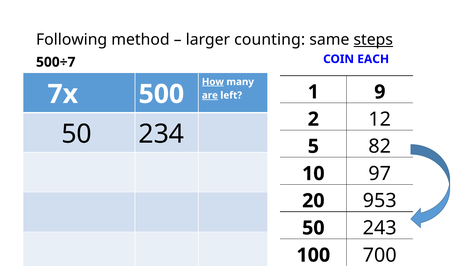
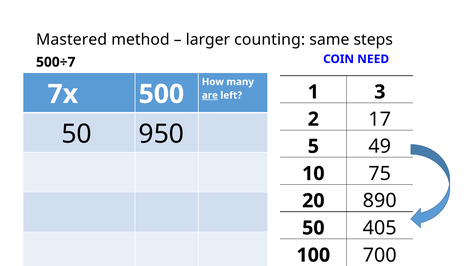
Following: Following -> Mastered
steps underline: present -> none
EACH: EACH -> NEED
How underline: present -> none
9: 9 -> 3
12: 12 -> 17
234: 234 -> 950
82: 82 -> 49
97: 97 -> 75
953: 953 -> 890
243: 243 -> 405
